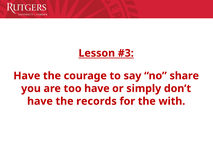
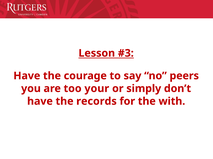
share: share -> peers
too have: have -> your
